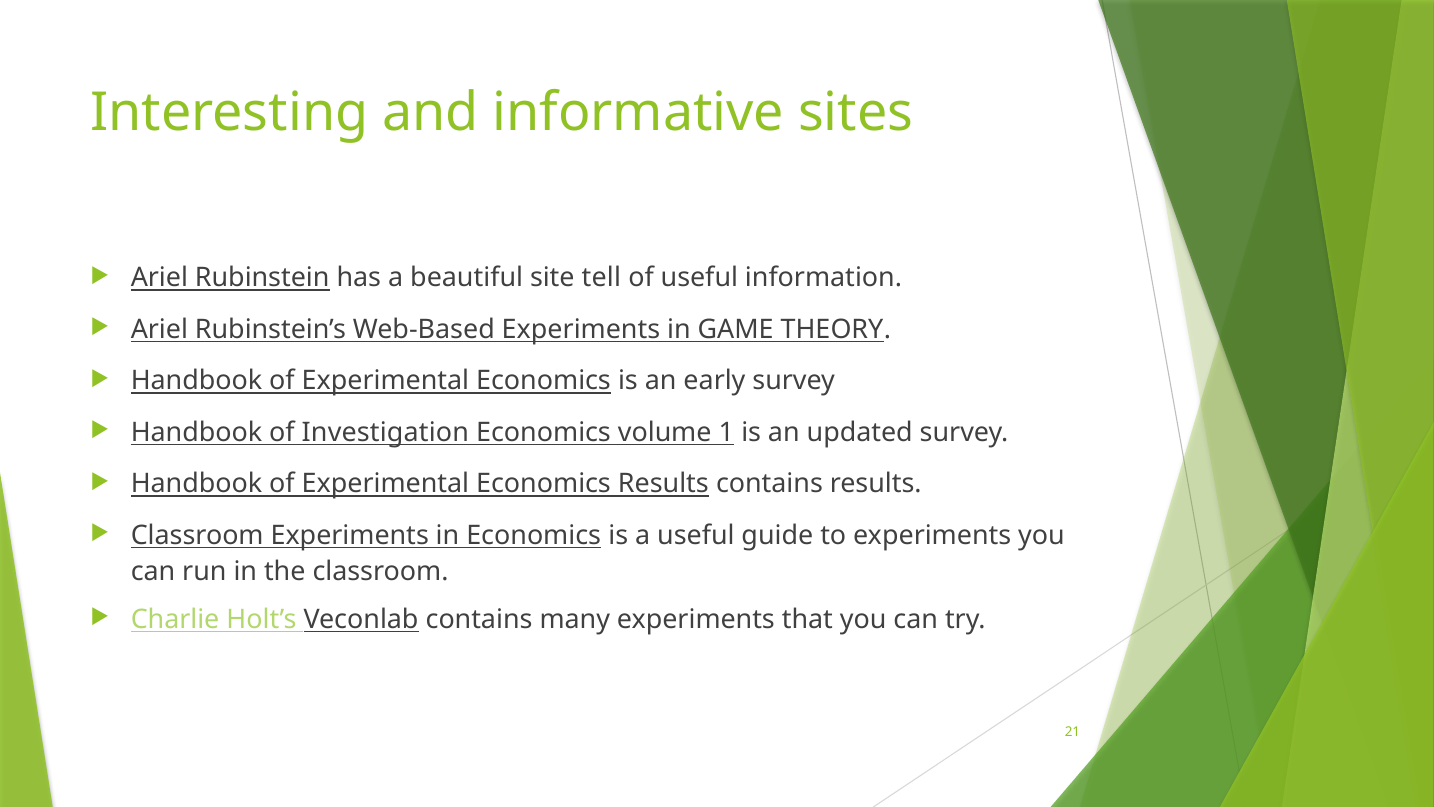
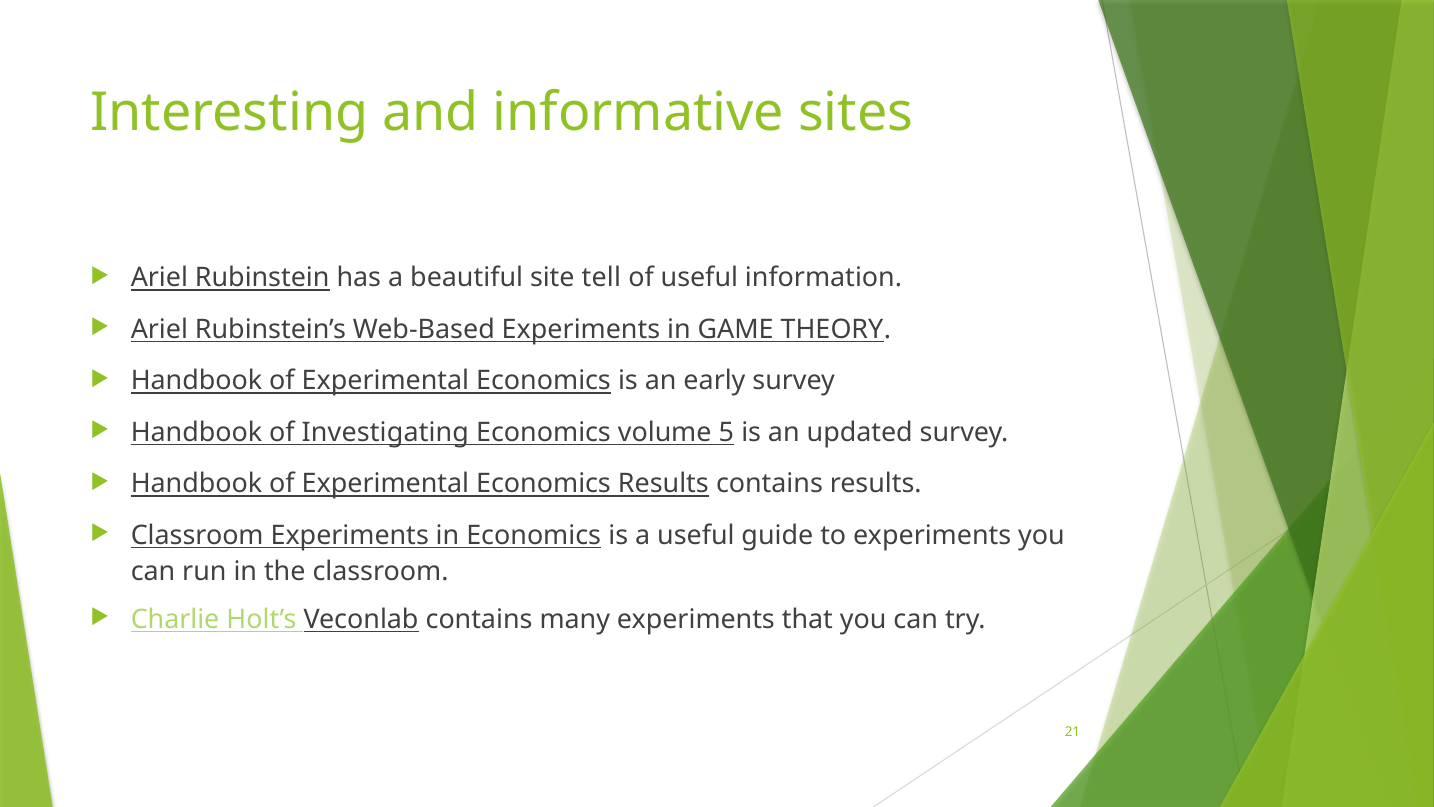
Investigation: Investigation -> Investigating
1: 1 -> 5
